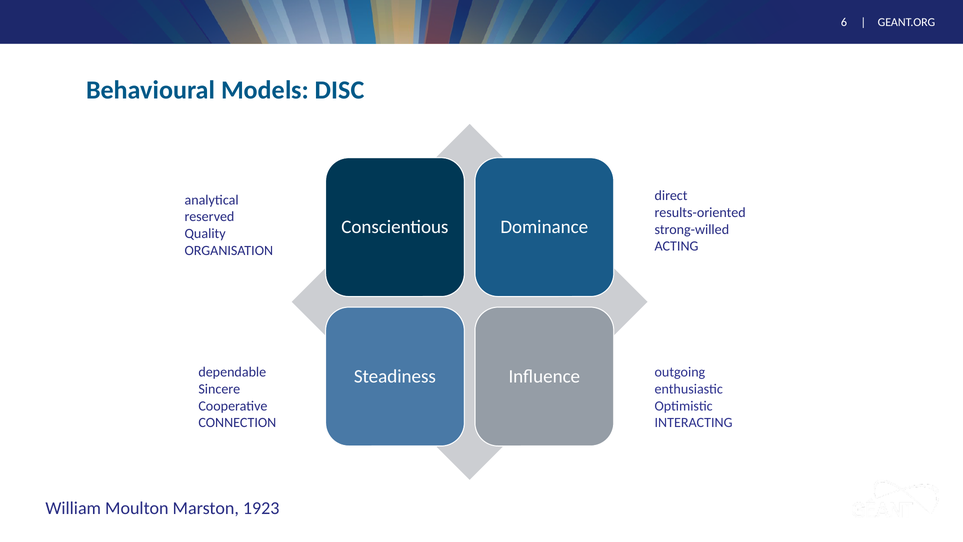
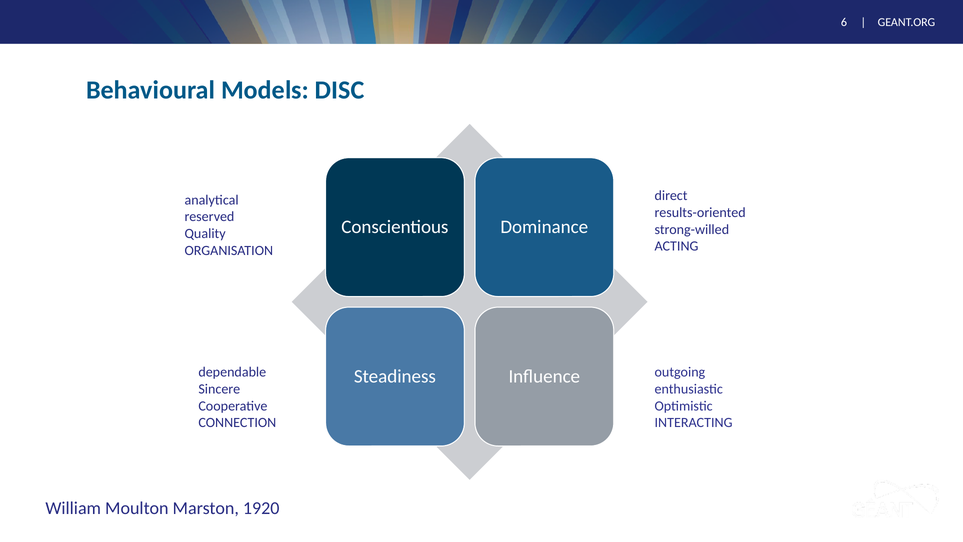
1923: 1923 -> 1920
